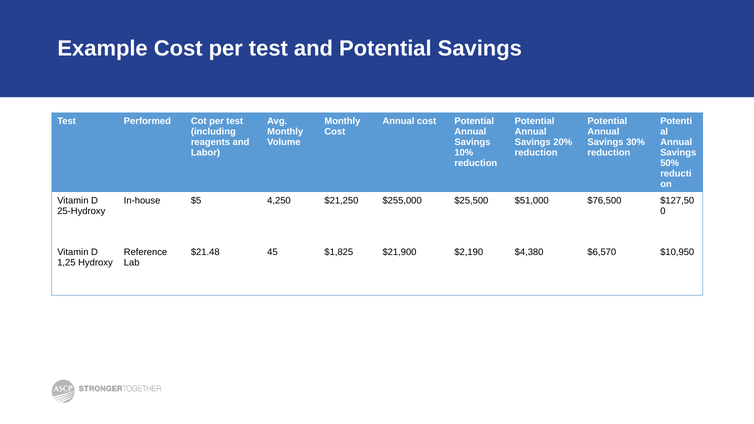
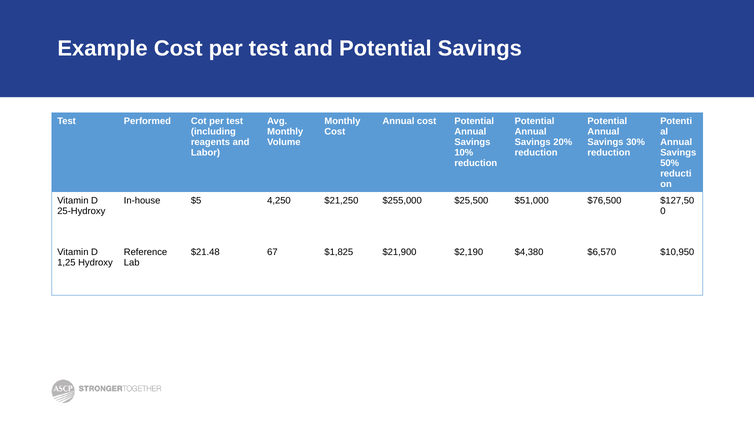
45: 45 -> 67
